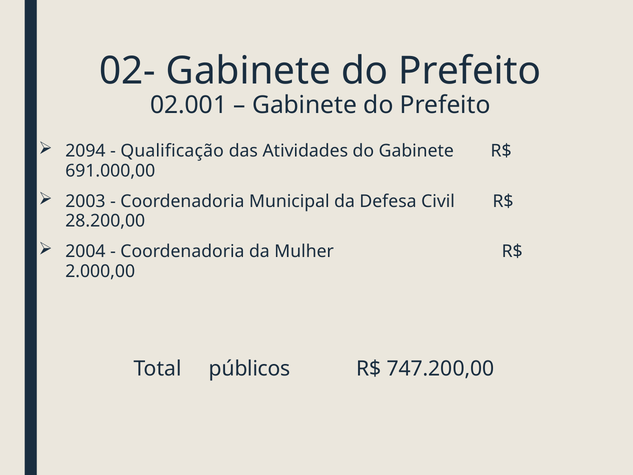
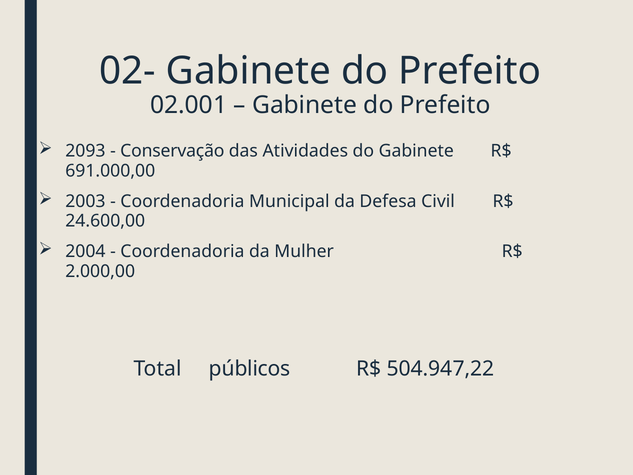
2094: 2094 -> 2093
Qualificação: Qualificação -> Conservação
28.200,00: 28.200,00 -> 24.600,00
747.200,00: 747.200,00 -> 504.947,22
